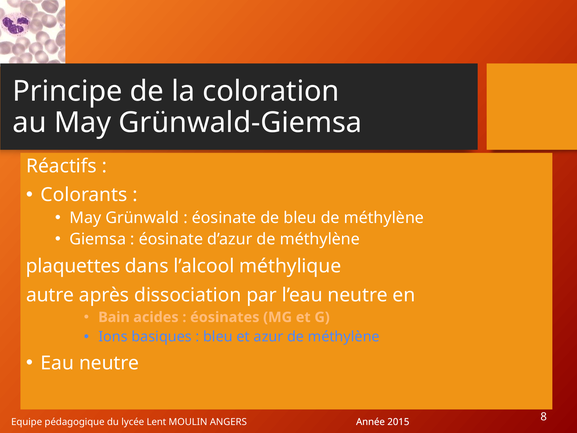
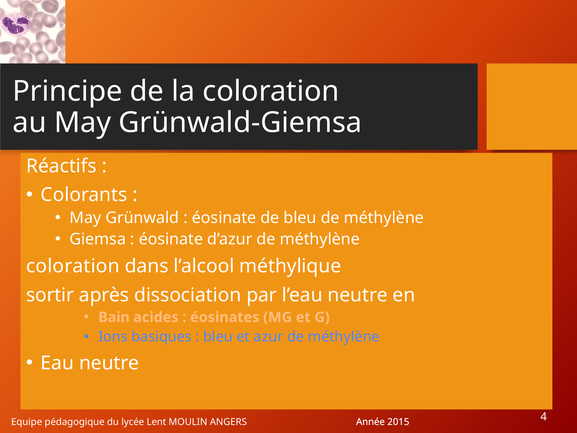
plaquettes at (73, 266): plaquettes -> coloration
autre: autre -> sortir
8: 8 -> 4
